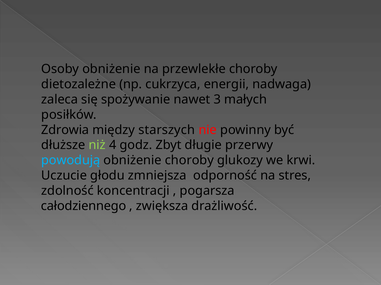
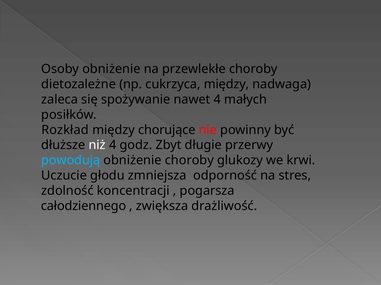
cukrzyca energii: energii -> między
nawet 3: 3 -> 4
Zdrowia: Zdrowia -> Rozkład
starszych: starszych -> chorujące
niż colour: light green -> white
